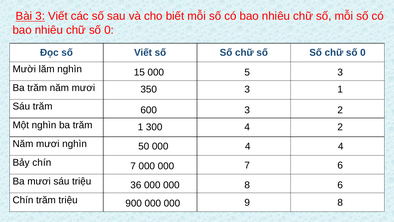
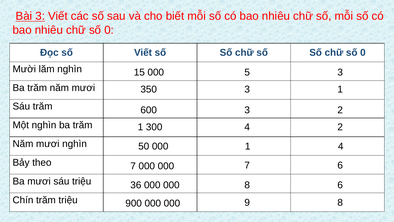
000 4: 4 -> 1
Bảy chín: chín -> theo
